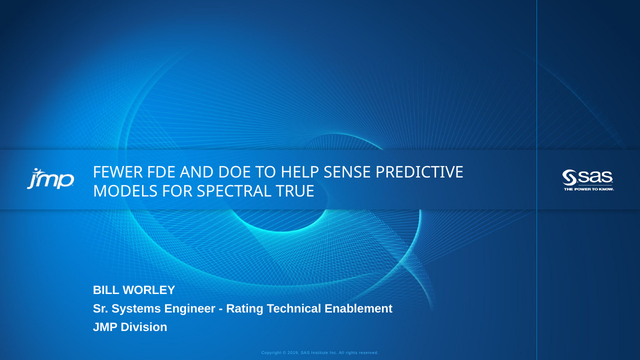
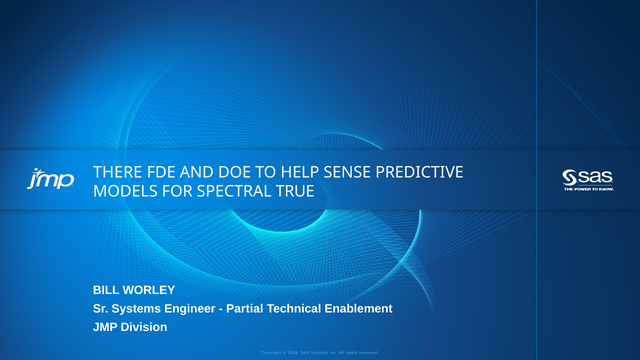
FEWER: FEWER -> THERE
Rating: Rating -> Partial
